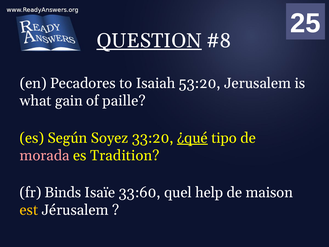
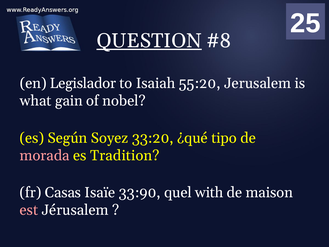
Pecadores: Pecadores -> Legislador
53:20: 53:20 -> 55:20
paille: paille -> nobel
¿qué underline: present -> none
Binds: Binds -> Casas
33:60: 33:60 -> 33:90
help: help -> with
est colour: yellow -> pink
